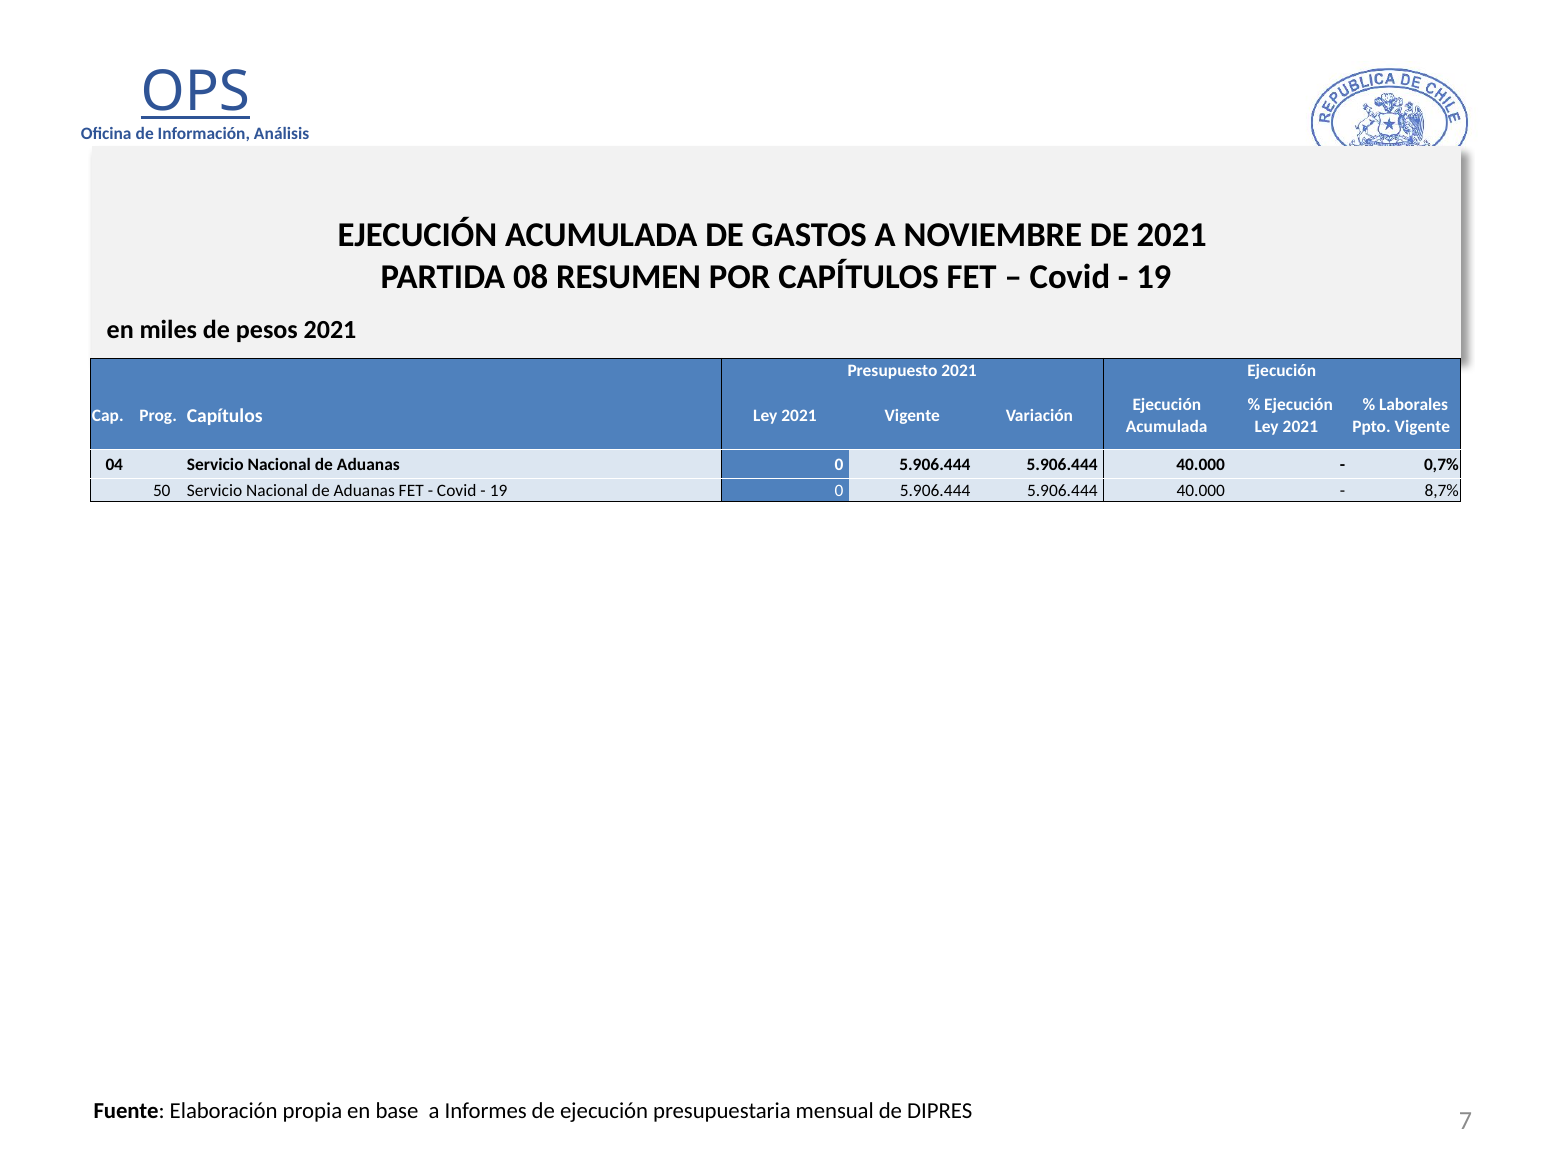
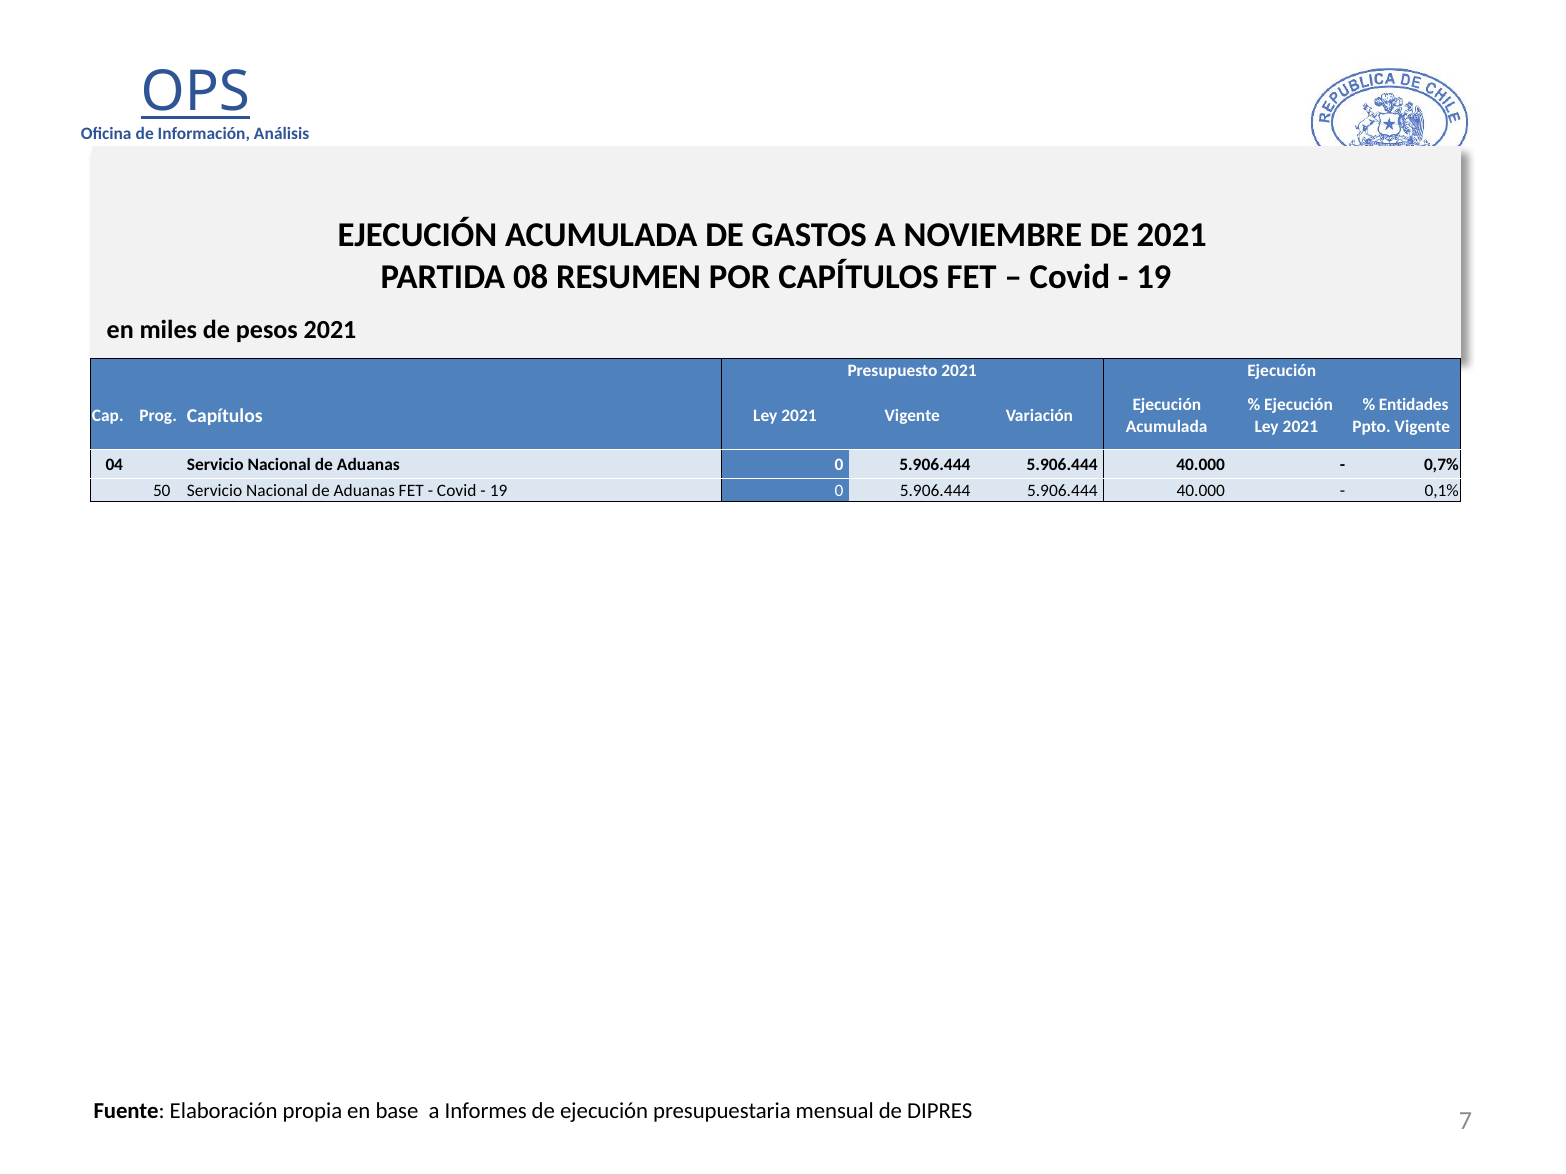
Laborales: Laborales -> Entidades
8,7%: 8,7% -> 0,1%
